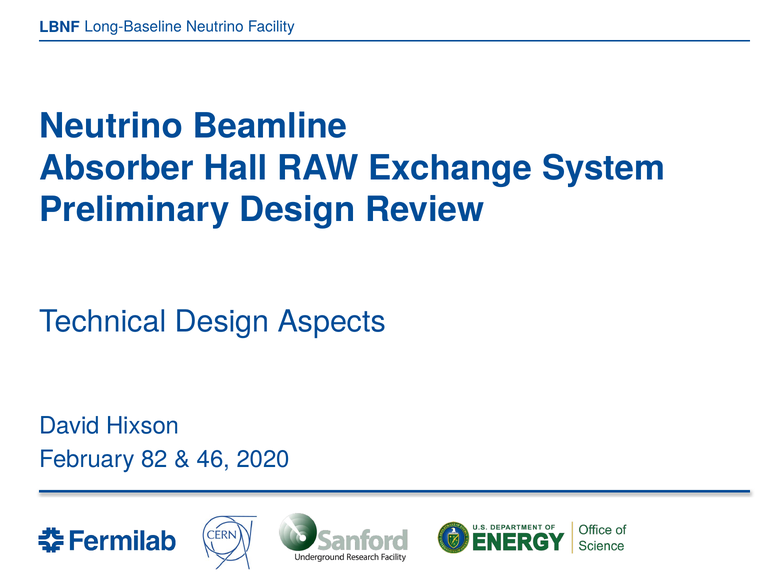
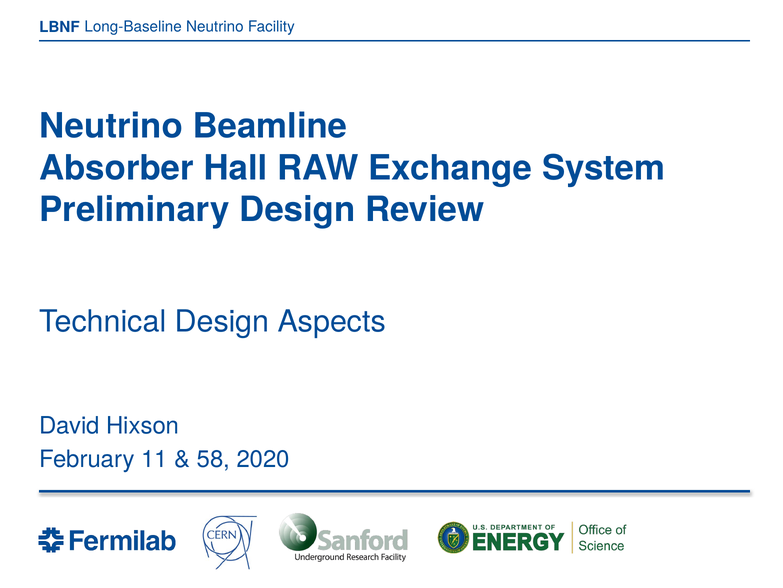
82: 82 -> 11
46: 46 -> 58
